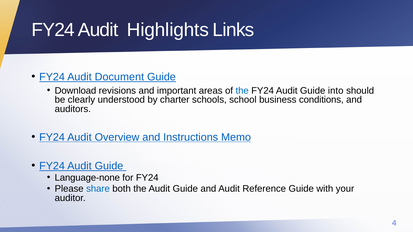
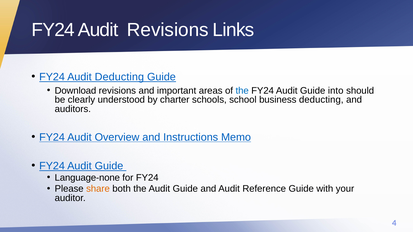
Audit Highlights: Highlights -> Revisions
Audit Document: Document -> Deducting
business conditions: conditions -> deducting
share colour: blue -> orange
